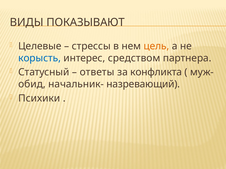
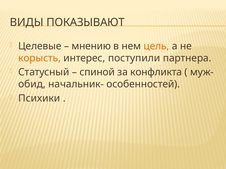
стрессы: стрессы -> мнению
корысть colour: blue -> orange
средством: средством -> поступили
ответы: ответы -> спиной
назревающий: назревающий -> особенностей
